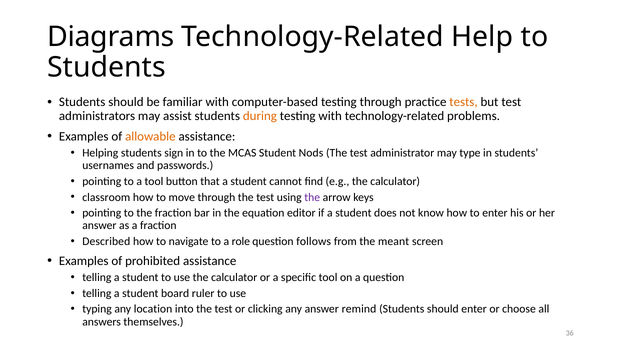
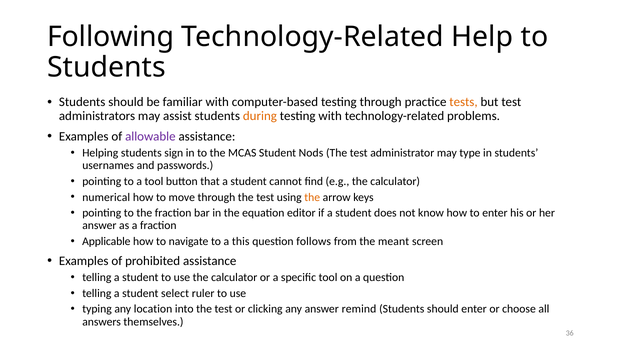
Diagrams: Diagrams -> Following
allowable colour: orange -> purple
classroom: classroom -> numerical
the at (312, 197) colour: purple -> orange
Described: Described -> Applicable
role: role -> this
board: board -> select
